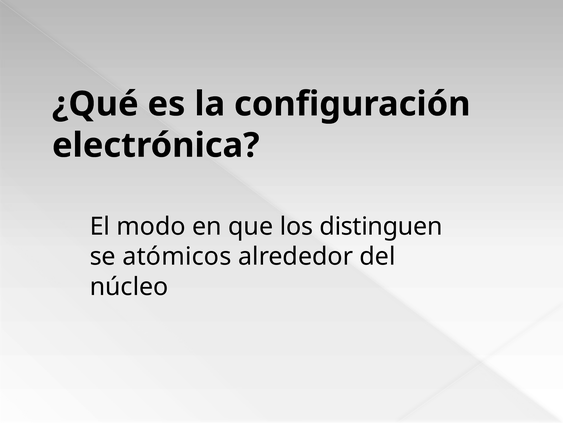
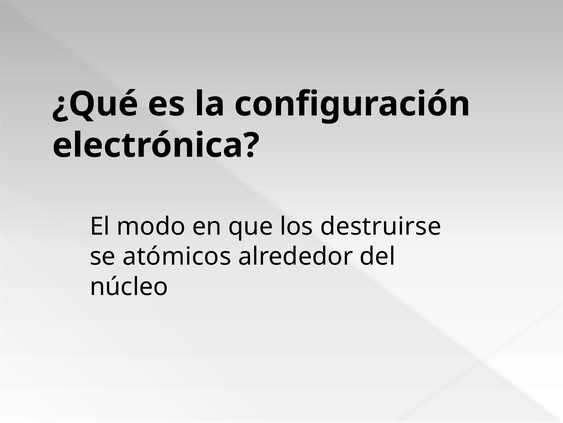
distinguen: distinguen -> destruirse
